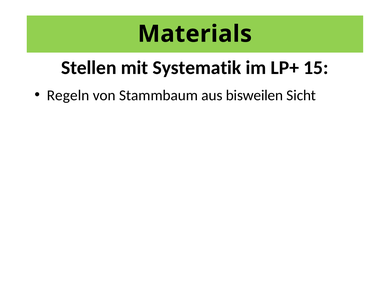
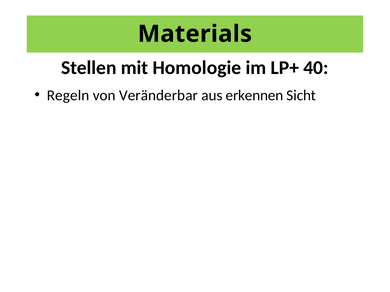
Systematik: Systematik -> Homologie
15: 15 -> 40
Stammbaum: Stammbaum -> Veränderbar
bisweilen: bisweilen -> erkennen
